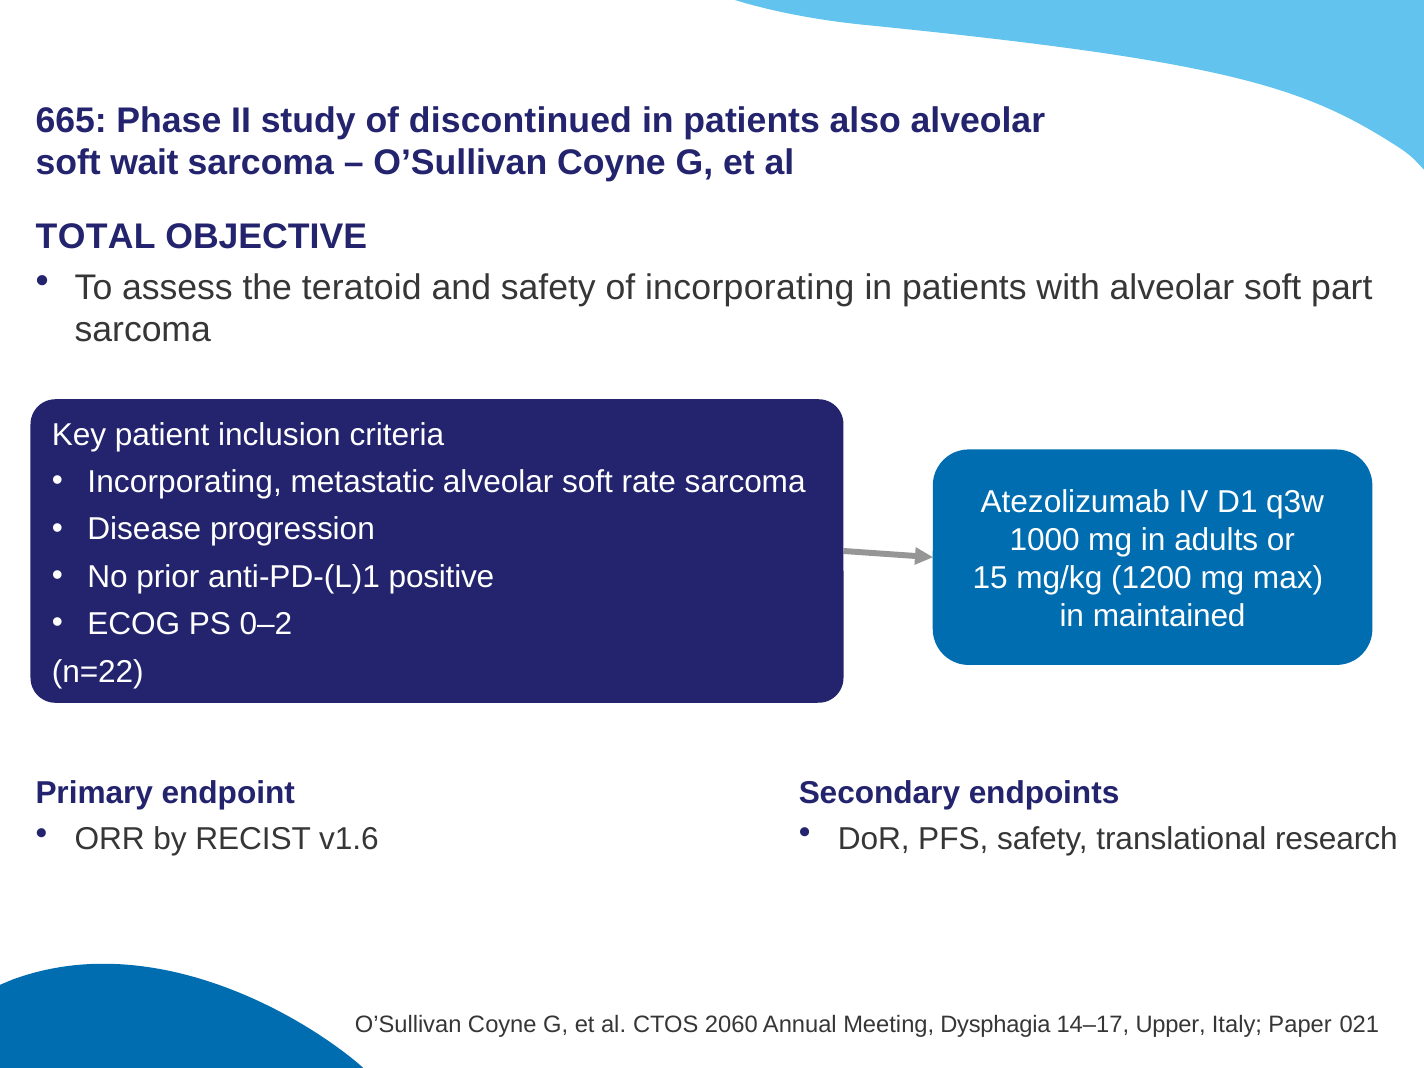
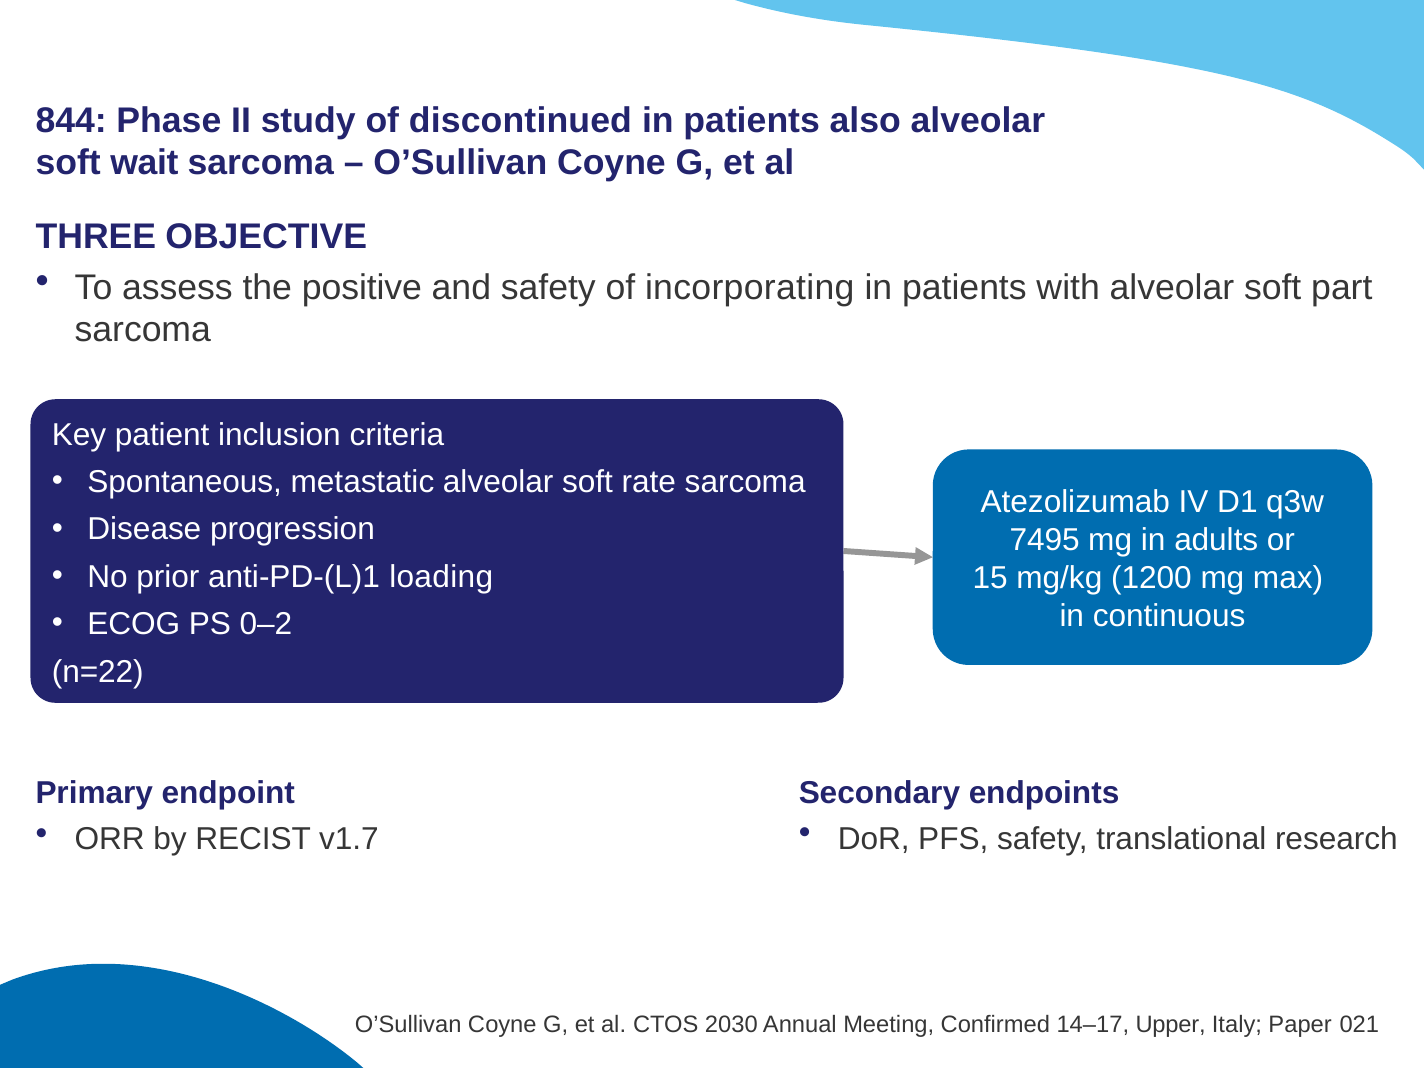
665: 665 -> 844
TOTAL: TOTAL -> THREE
teratoid: teratoid -> positive
Incorporating at (185, 482): Incorporating -> Spontaneous
1000: 1000 -> 7495
positive: positive -> loading
maintained: maintained -> continuous
v1.6: v1.6 -> v1.7
2060: 2060 -> 2030
Dysphagia: Dysphagia -> Confirmed
